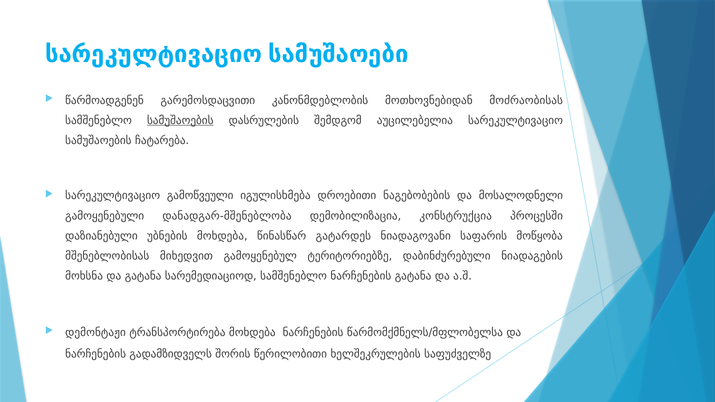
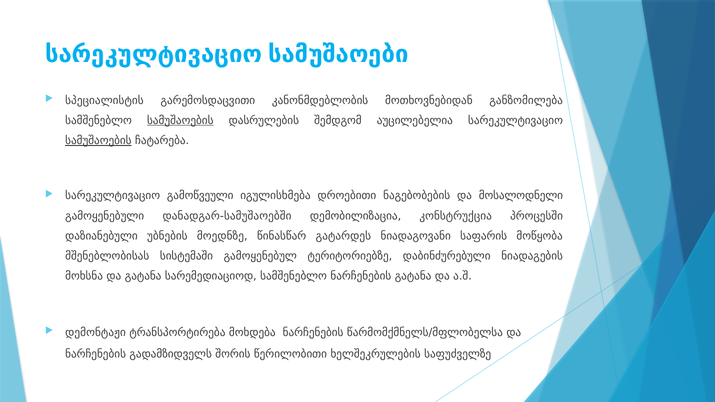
წარმოადგენენ: წარმოადგენენ -> სპეციალისტის
მოძრაობისას: მოძრაობისას -> განზომილება
სამუშაოების at (98, 141) underline: none -> present
დანადგარ-მშენებლობა: დანადგარ-მშენებლობა -> დანადგარ-სამუშაოებში
უბნების მოხდება: მოხდება -> მოედნზე
მიხედვით: მიხედვით -> სისტემაში
